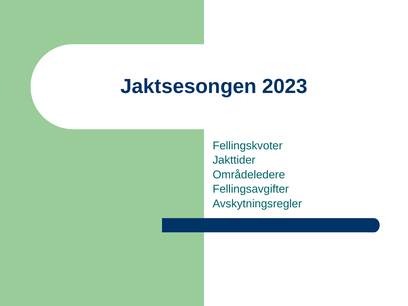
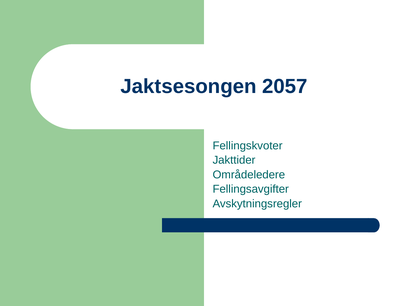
2023: 2023 -> 2057
